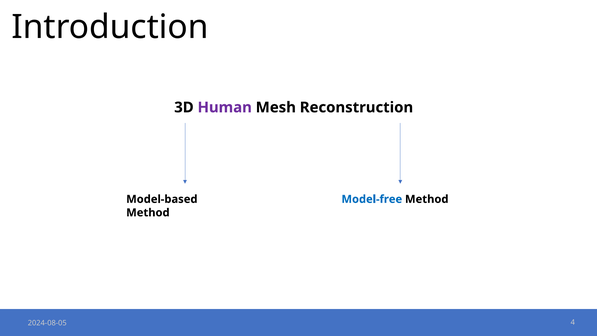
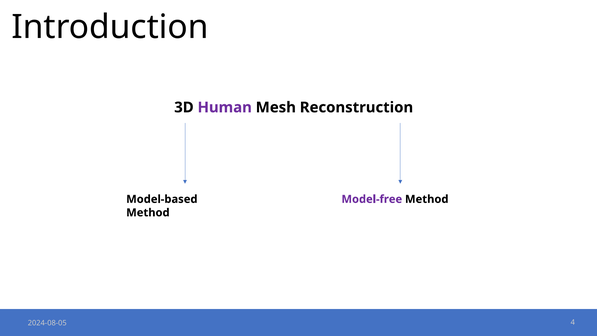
Model-free colour: blue -> purple
